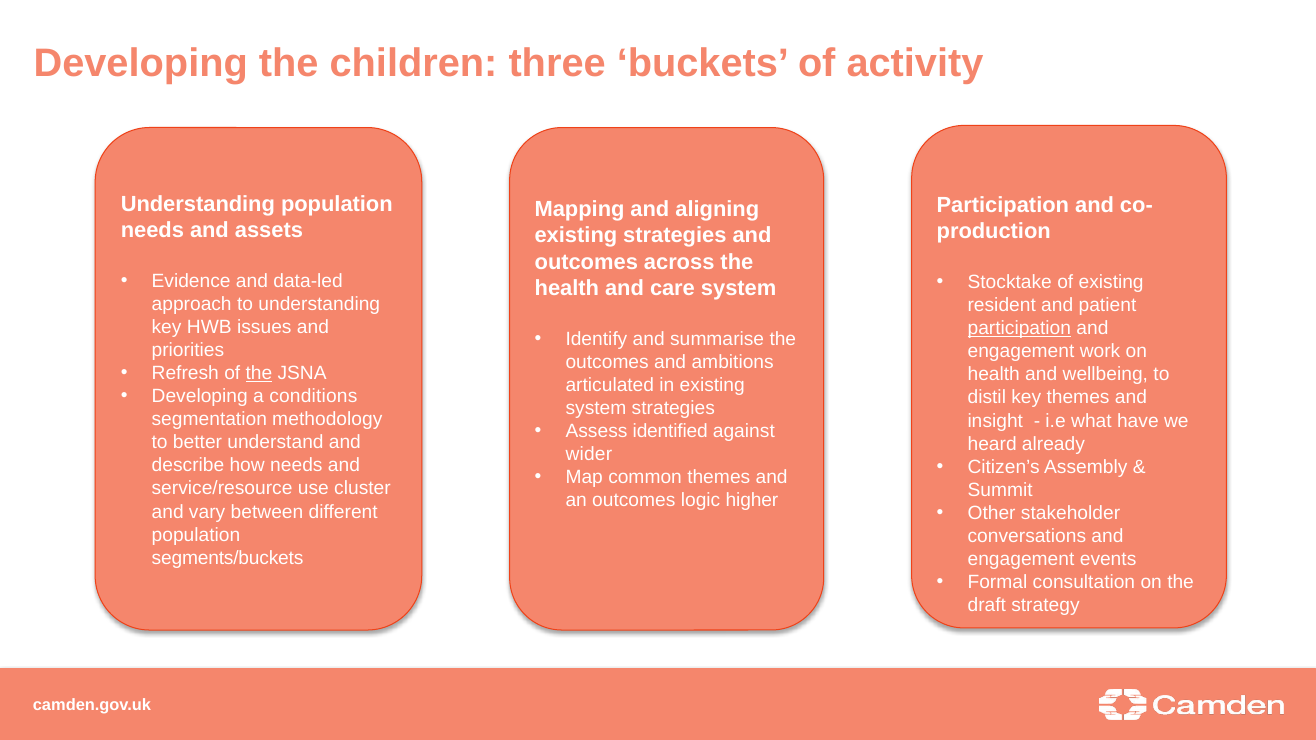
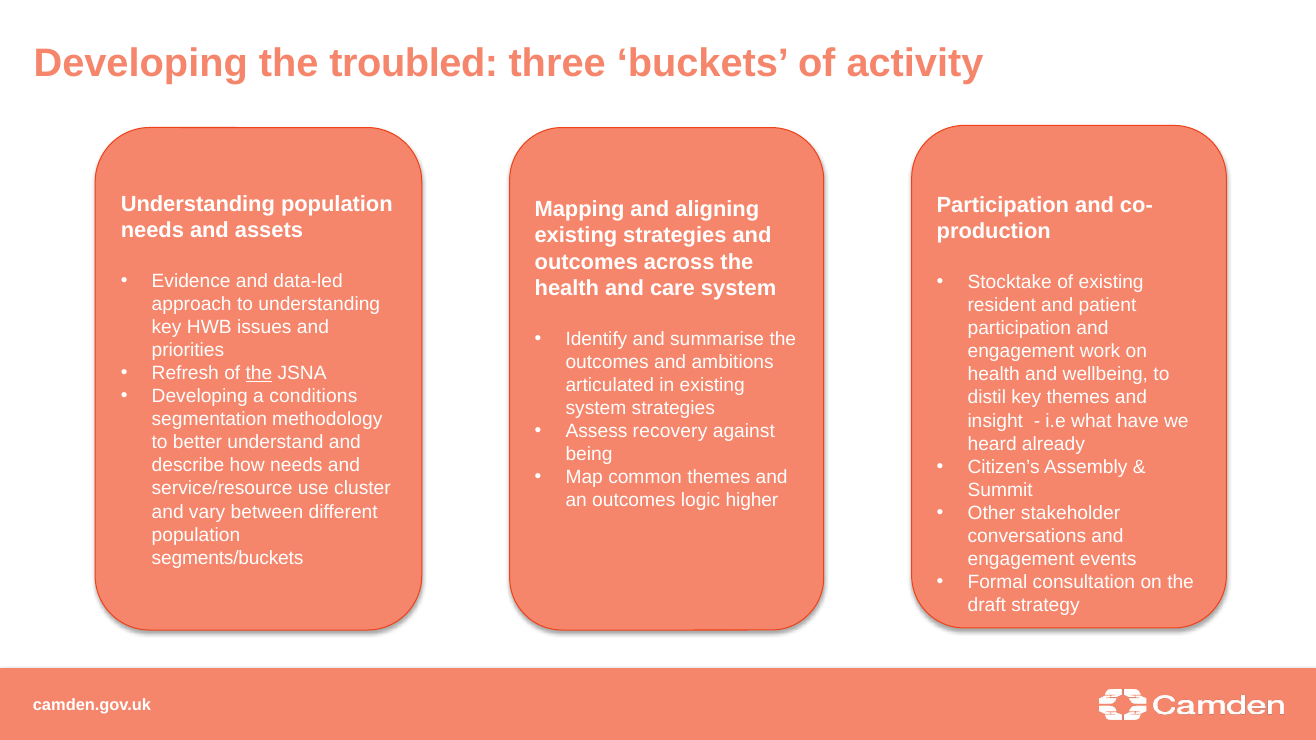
children: children -> troubled
participation at (1019, 329) underline: present -> none
identified: identified -> recovery
wider: wider -> being
